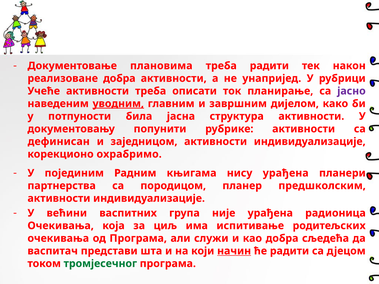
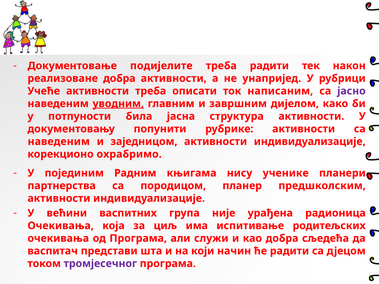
плановима: плановима -> подијелите
планирање: планирање -> написаним
дефинисан at (59, 142): дефинисан -> наведеним
нису урађена: урађена -> ученике
начин underline: present -> none
тромјесечног colour: green -> purple
